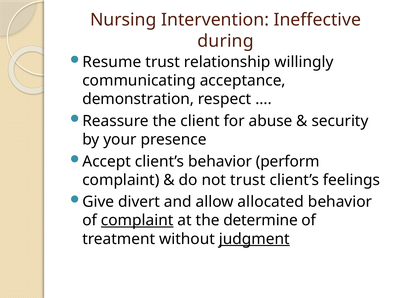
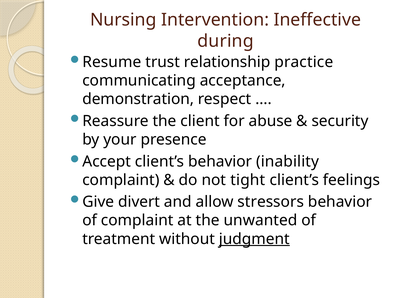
willingly: willingly -> practice
perform: perform -> inability
not trust: trust -> tight
allocated: allocated -> stressors
complaint at (137, 221) underline: present -> none
determine: determine -> unwanted
